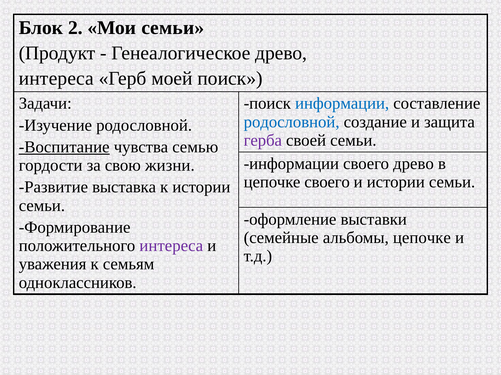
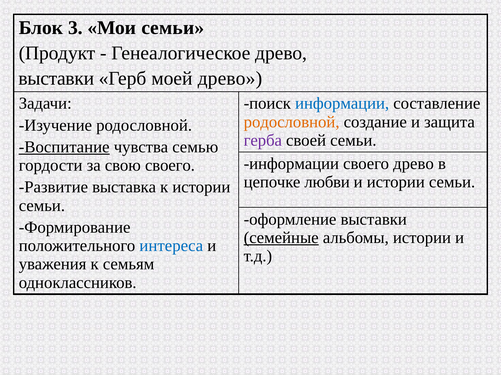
2: 2 -> 3
интереса at (56, 79): интереса -> выставки
моей поиск: поиск -> древо
родословной at (292, 122) colour: blue -> orange
свою жизни: жизни -> своего
цепочке своего: своего -> любви
семейные underline: none -> present
альбомы цепочке: цепочке -> истории
интереса at (171, 246) colour: purple -> blue
